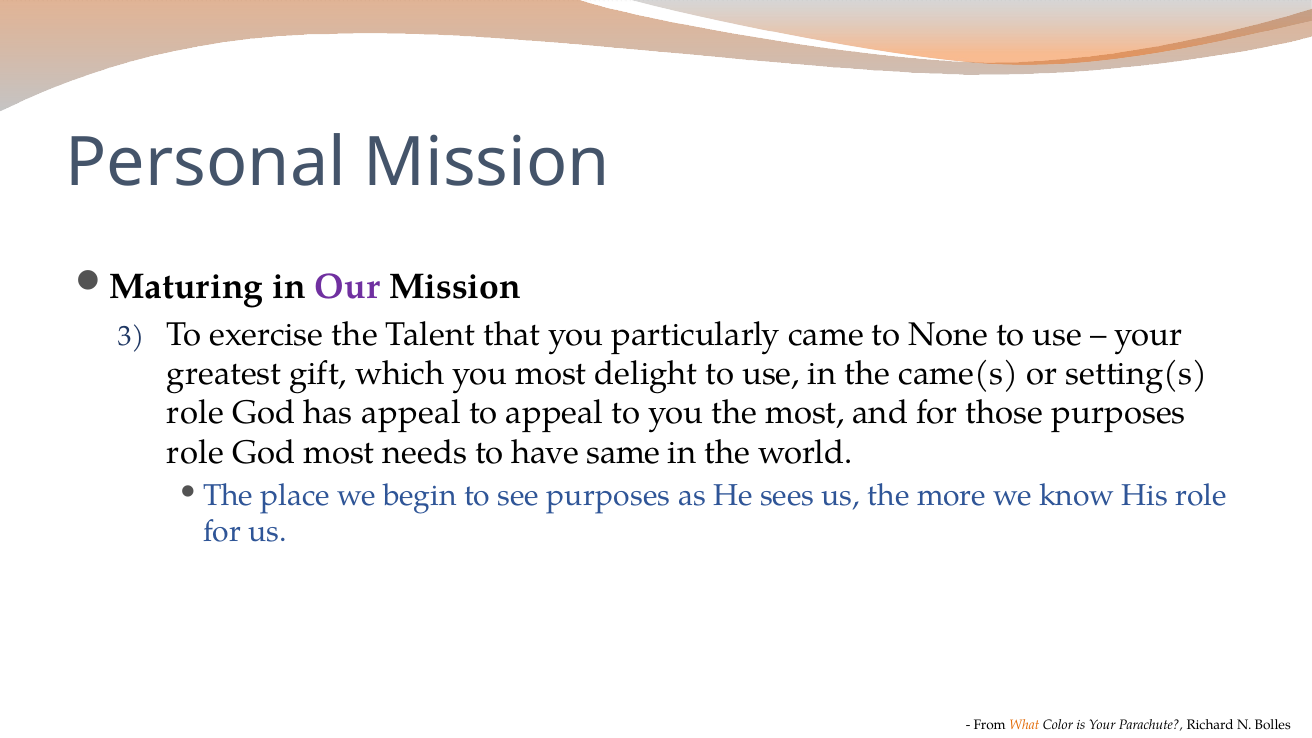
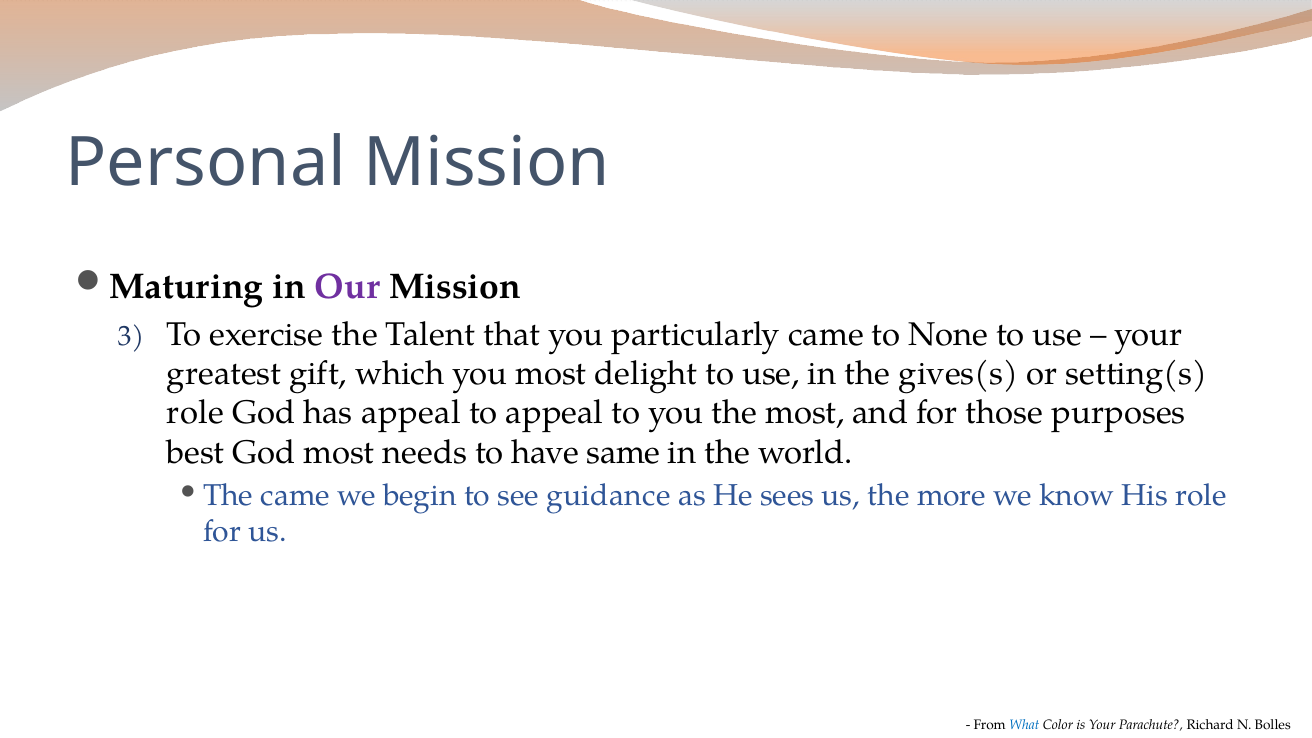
came(s: came(s -> gives(s
role at (195, 452): role -> best
The place: place -> came
see purposes: purposes -> guidance
What colour: orange -> blue
